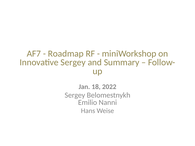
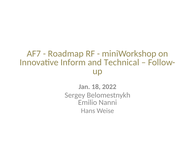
Innovative Sergey: Sergey -> Inform
Summary: Summary -> Technical
